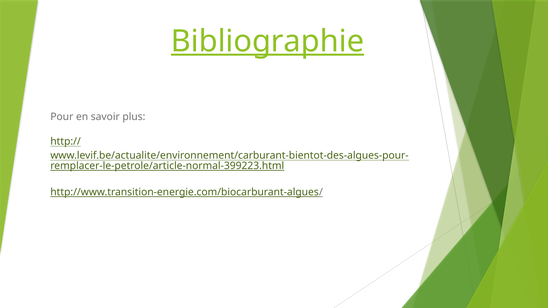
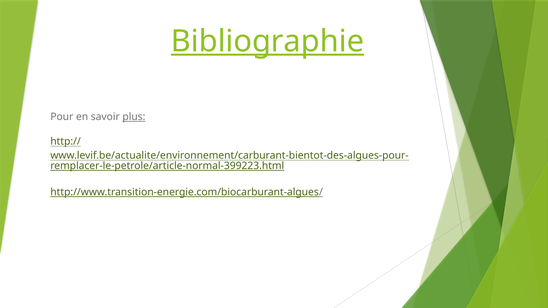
plus underline: none -> present
